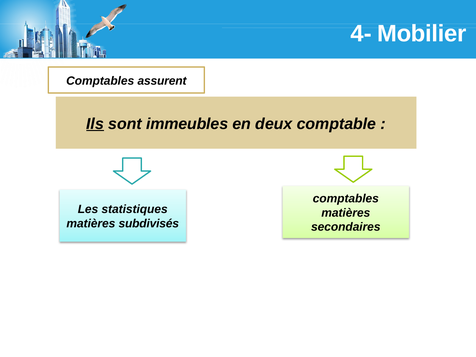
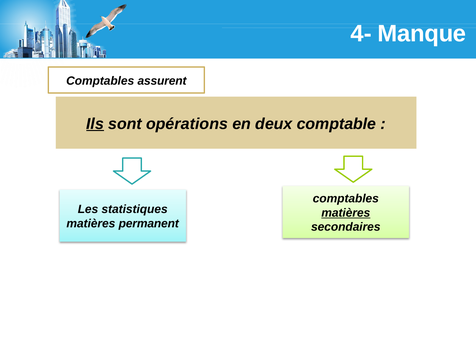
Mobilier: Mobilier -> Manque
immeubles: immeubles -> opérations
matières at (346, 213) underline: none -> present
subdivisés: subdivisés -> permanent
